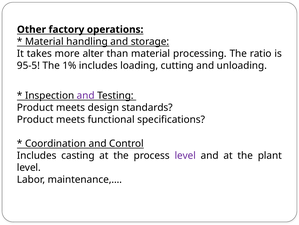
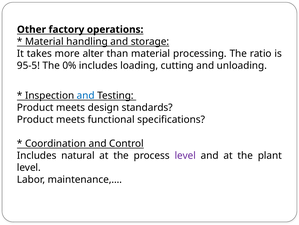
1%: 1% -> 0%
and at (86, 95) colour: purple -> blue
casting: casting -> natural
